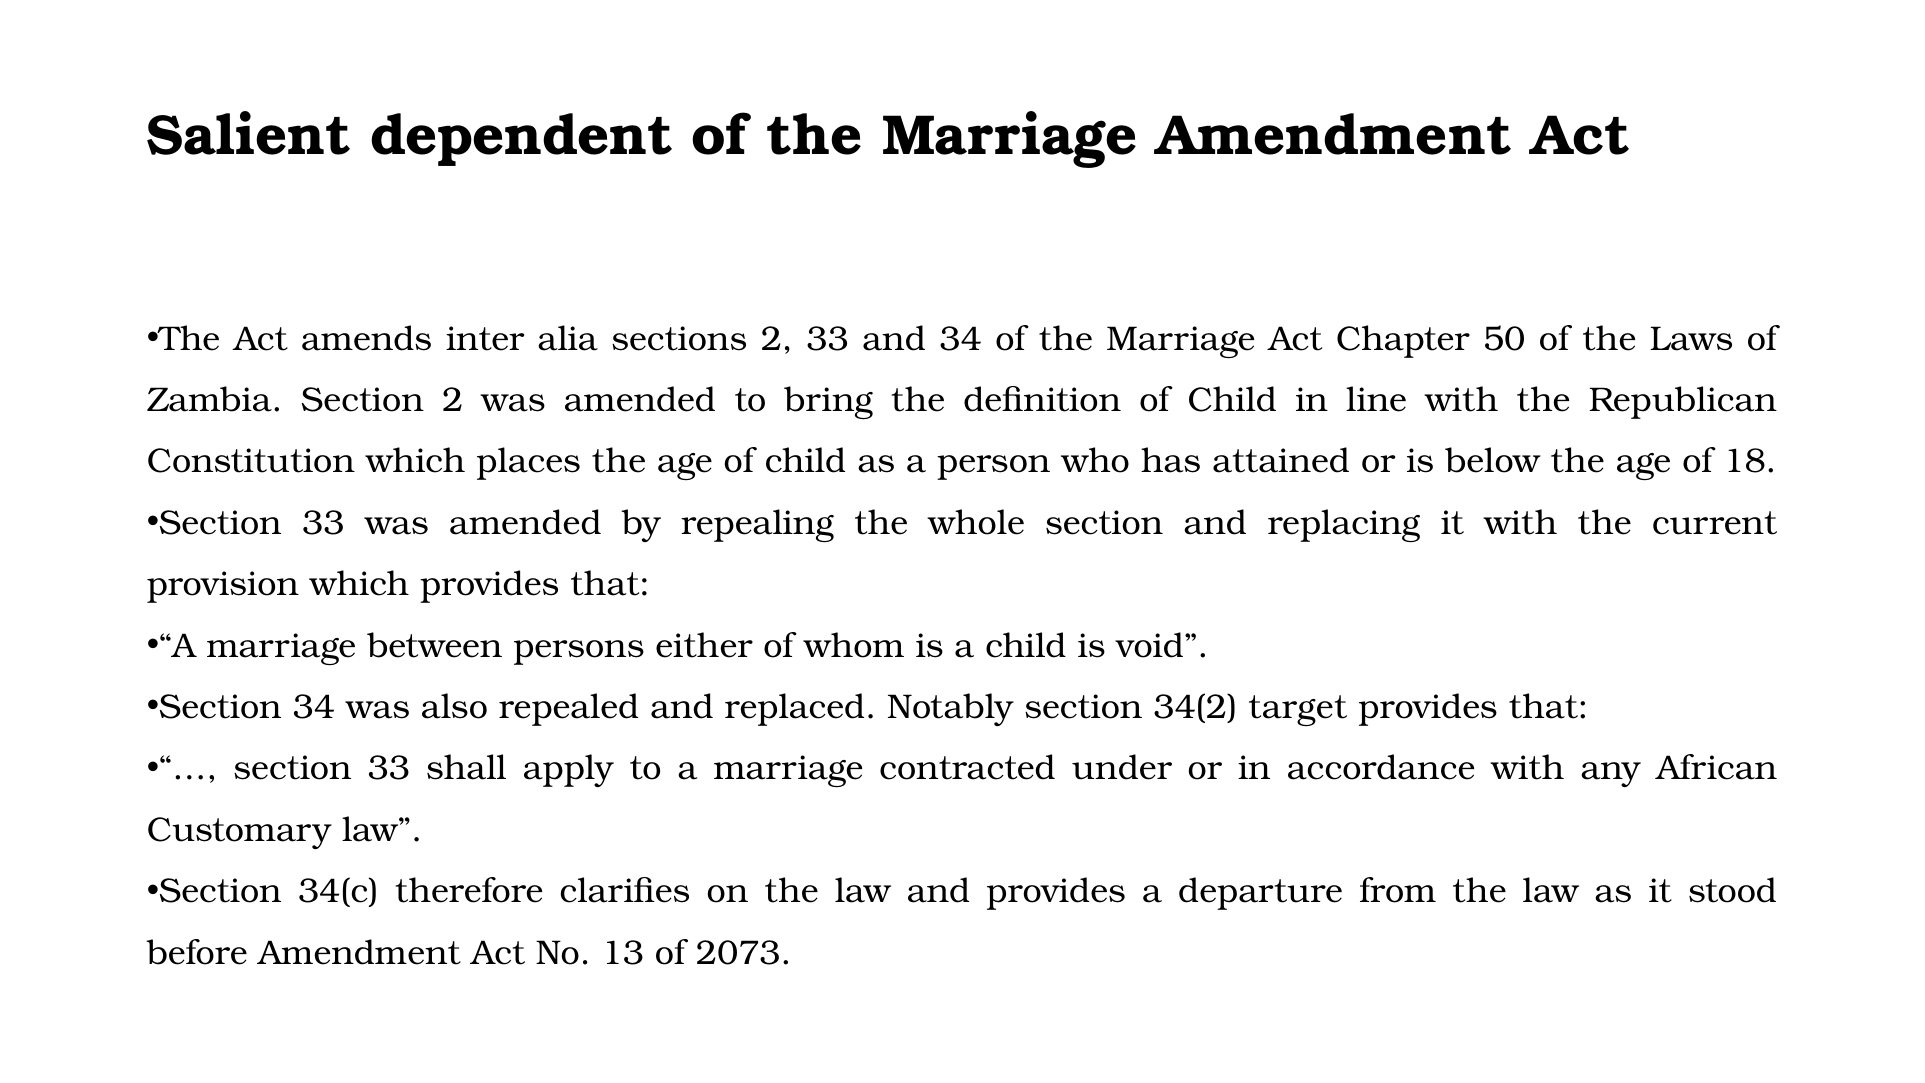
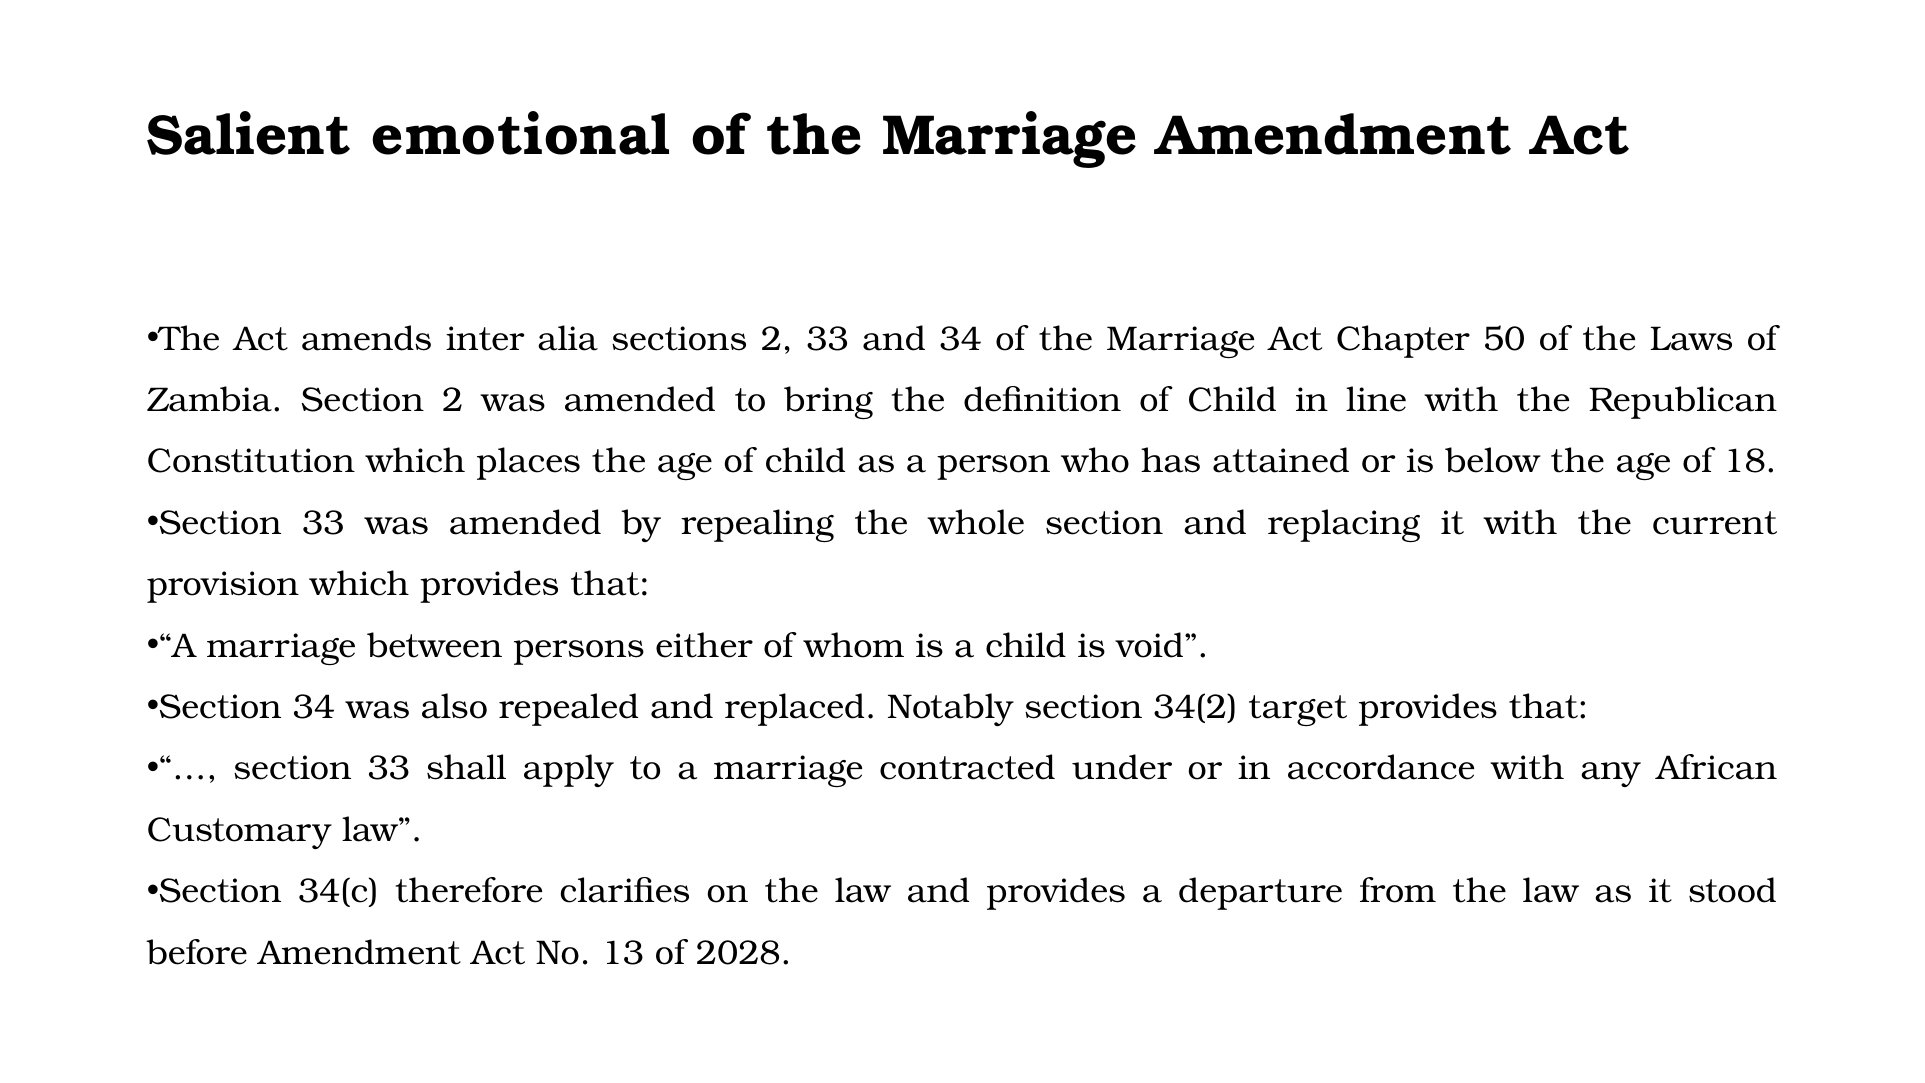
dependent: dependent -> emotional
2073: 2073 -> 2028
